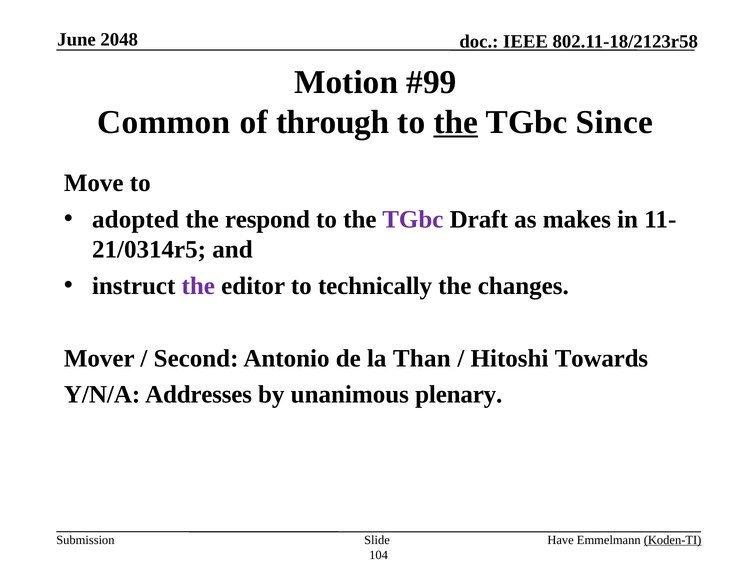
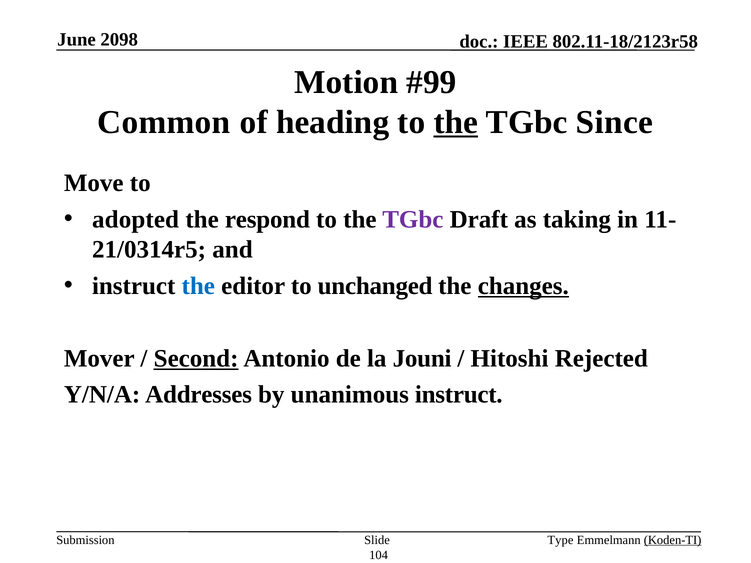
2048: 2048 -> 2098
through: through -> heading
makes: makes -> taking
the at (198, 286) colour: purple -> blue
technically: technically -> unchanged
changes underline: none -> present
Second underline: none -> present
Than: Than -> Jouni
Towards: Towards -> Rejected
unanimous plenary: plenary -> instruct
Have: Have -> Type
